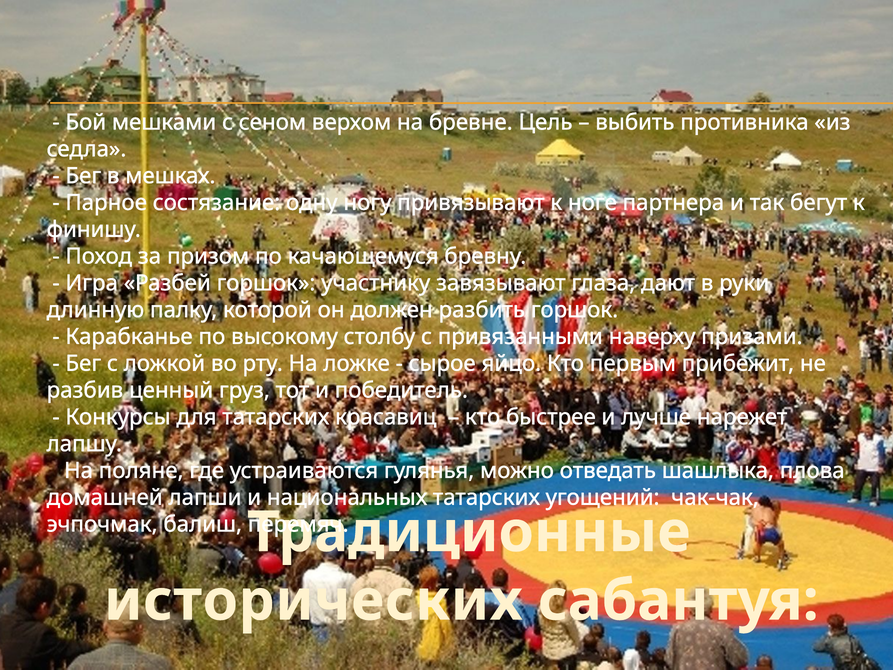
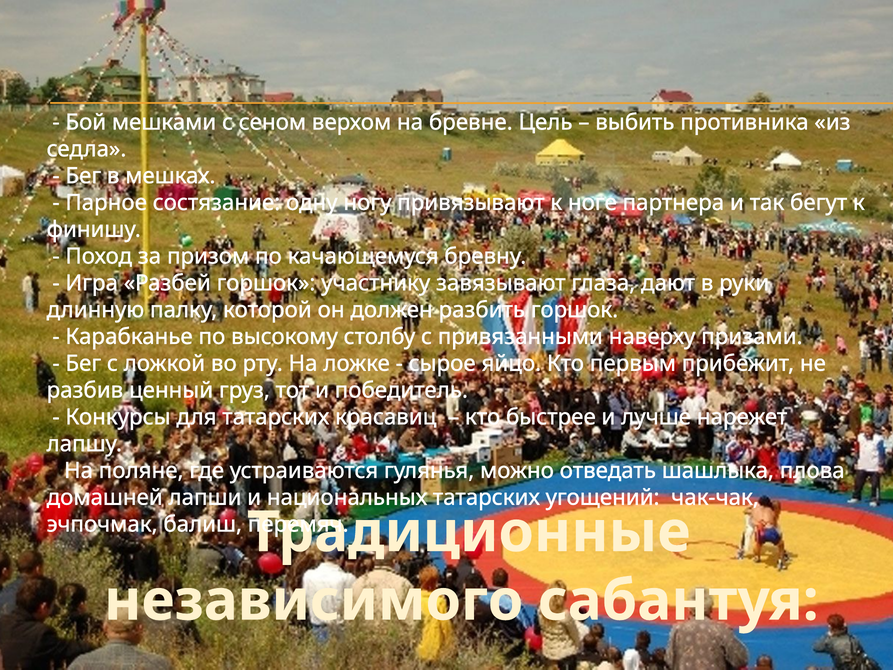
исторических: исторических -> независимого
